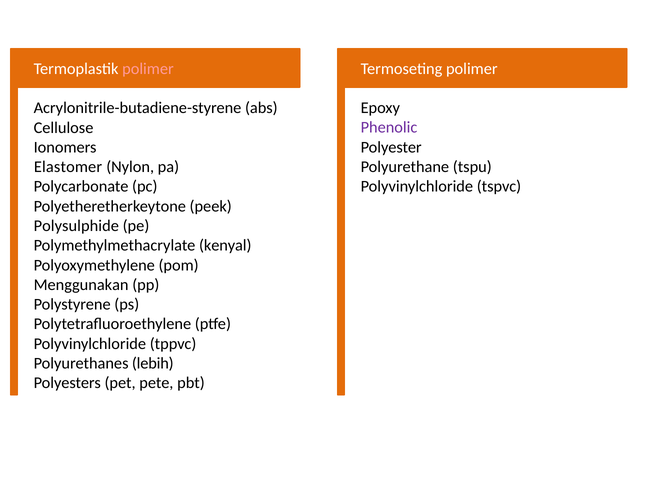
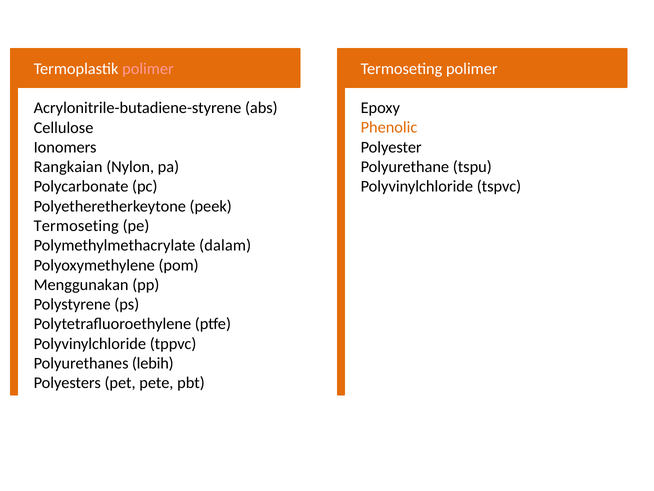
Phenolic colour: purple -> orange
Elastomer: Elastomer -> Rangkaian
Polysulphide at (76, 226): Polysulphide -> Termoseting
kenyal: kenyal -> dalam
